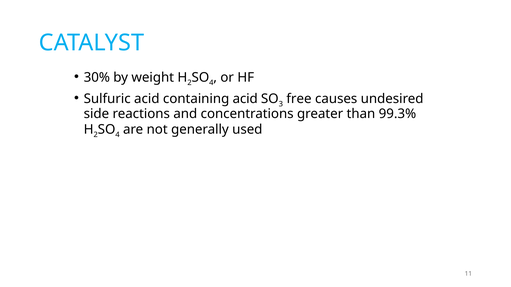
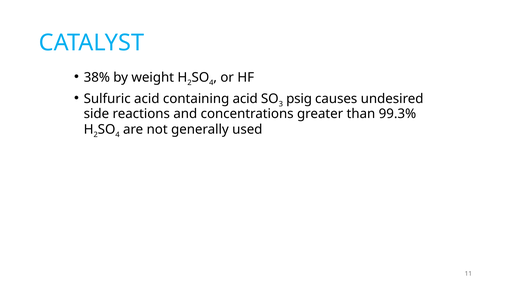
30%: 30% -> 38%
free: free -> psig
